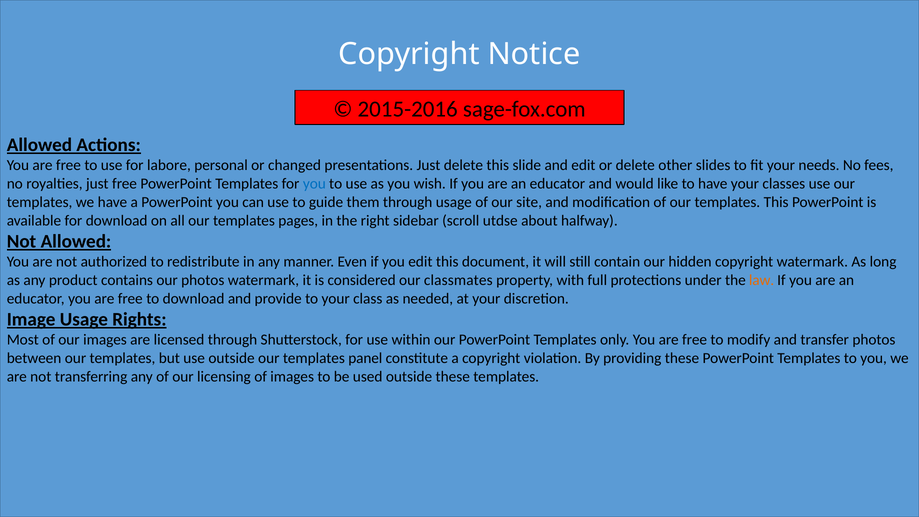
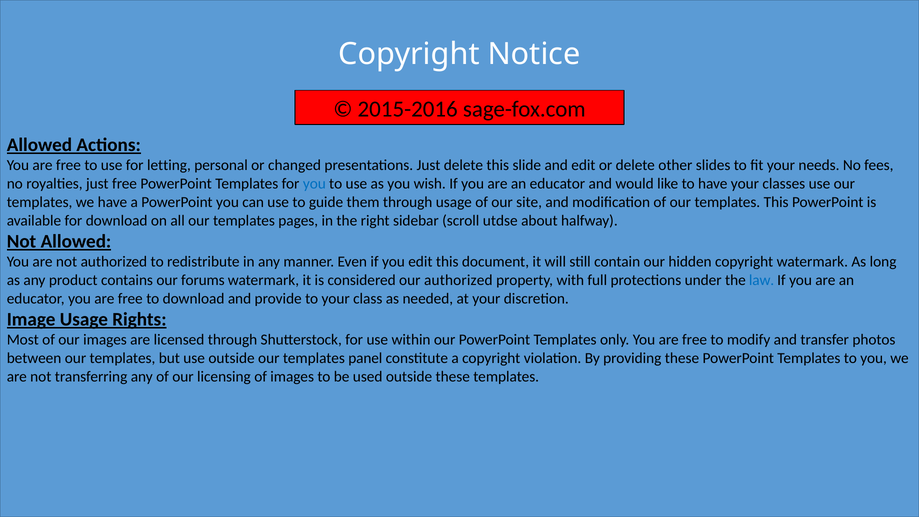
labore: labore -> letting
our photos: photos -> forums
our classmates: classmates -> authorized
law colour: orange -> blue
